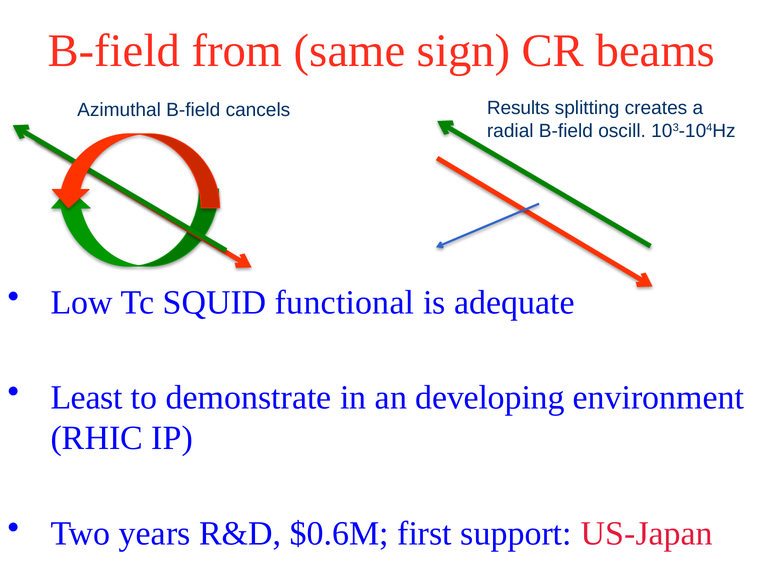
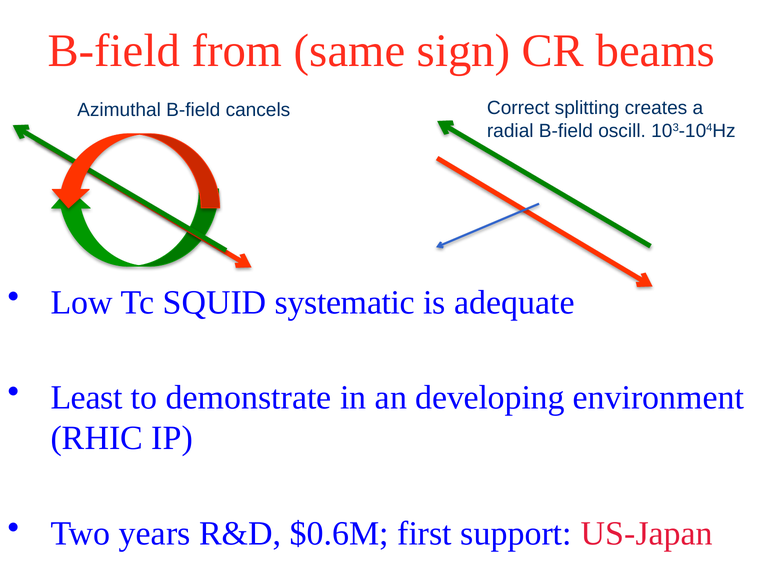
Results: Results -> Correct
functional: functional -> systematic
